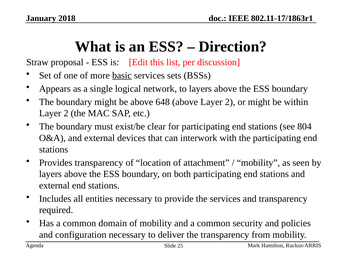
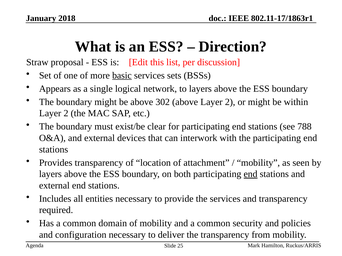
648: 648 -> 302
804: 804 -> 788
end at (251, 174) underline: none -> present
